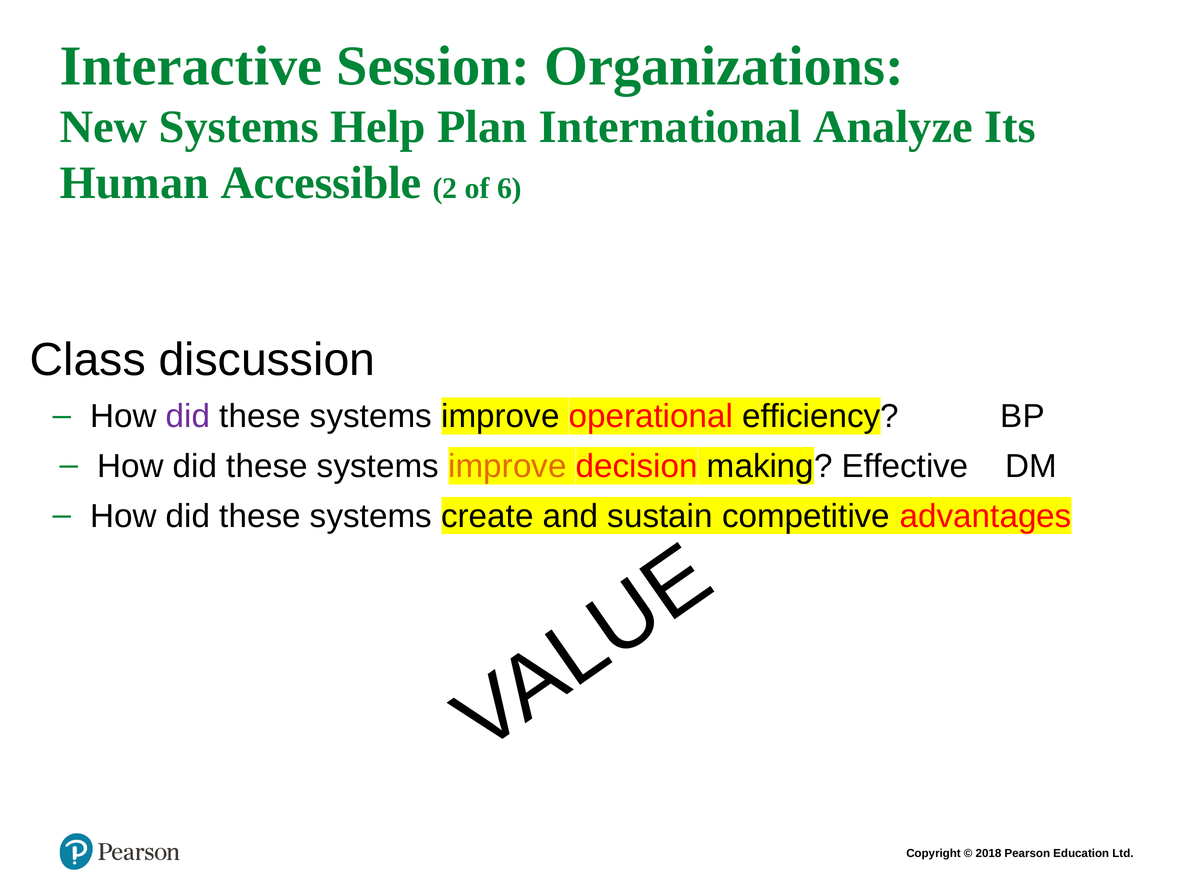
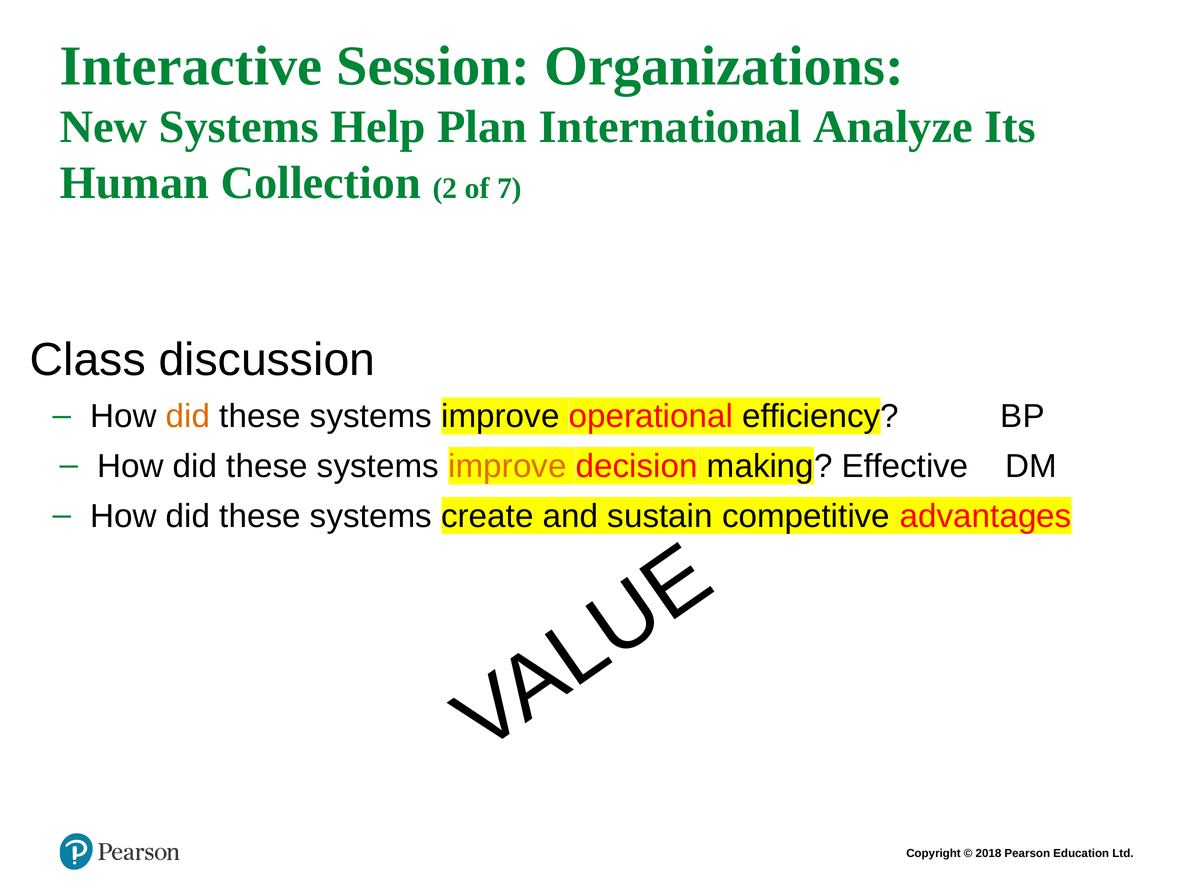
Accessible: Accessible -> Collection
6: 6 -> 7
did at (188, 417) colour: purple -> orange
